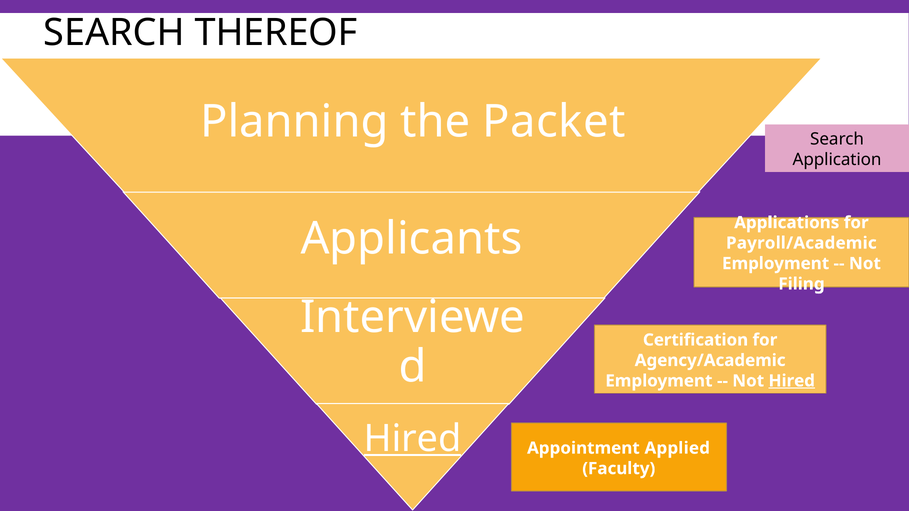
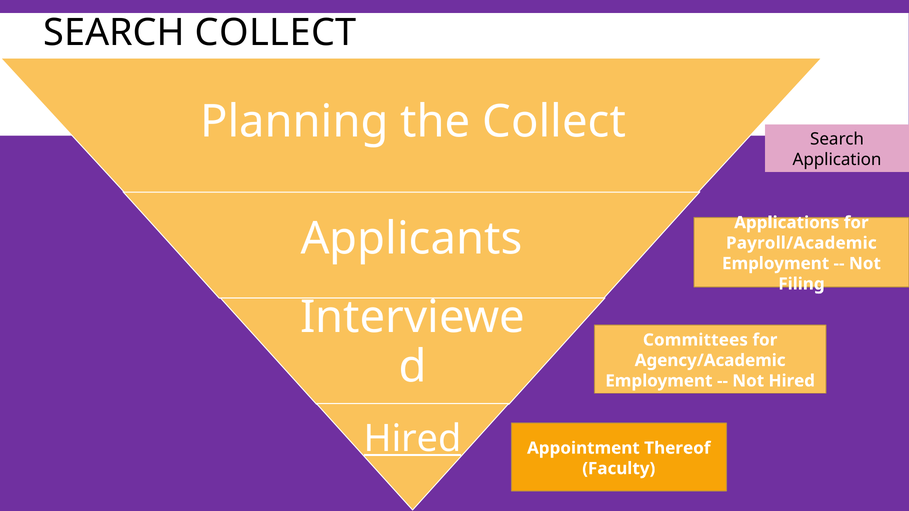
SEARCH THEREOF: THEREOF -> COLLECT
the Packet: Packet -> Collect
Certification: Certification -> Committees
Hired at (792, 381) underline: present -> none
Applied: Applied -> Thereof
